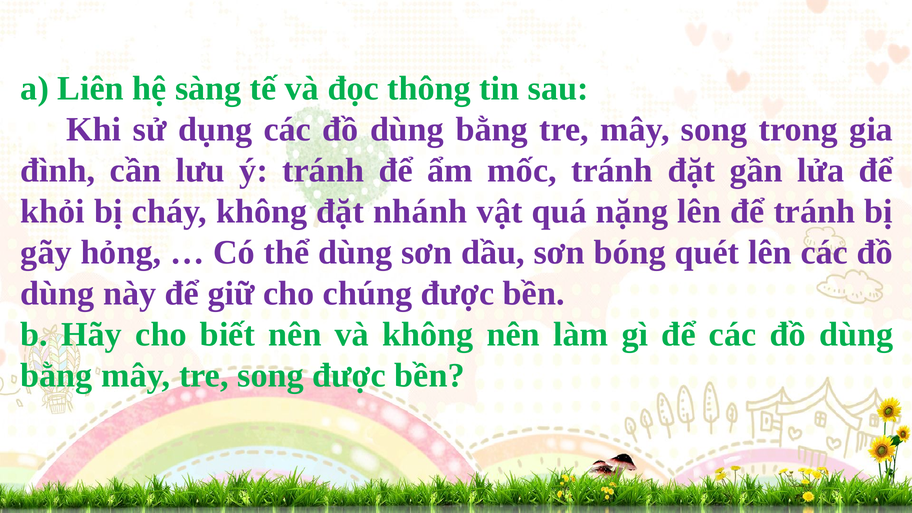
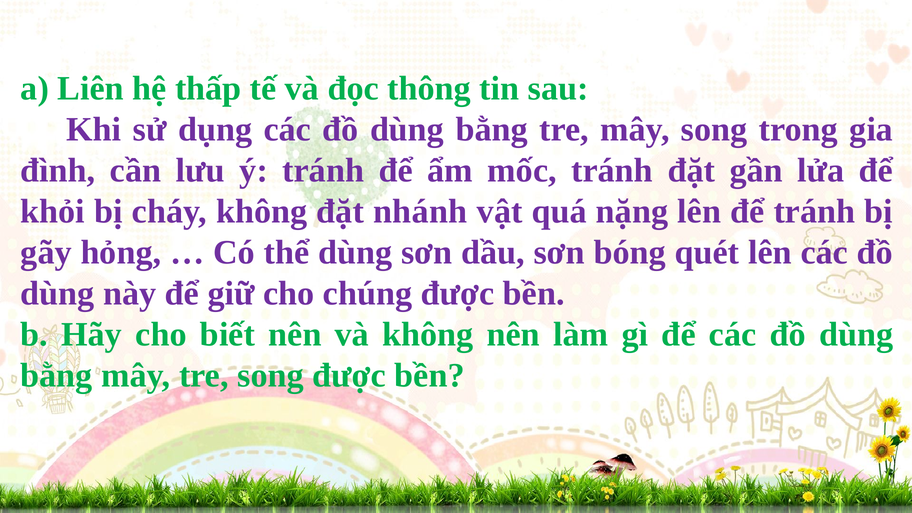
sàng: sàng -> thấp
